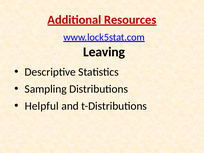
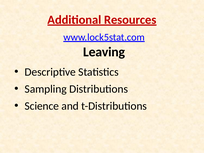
Helpful: Helpful -> Science
